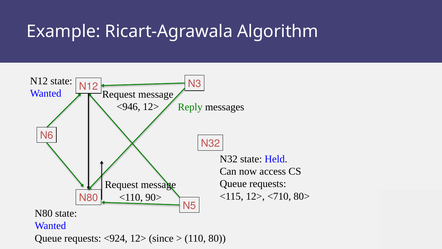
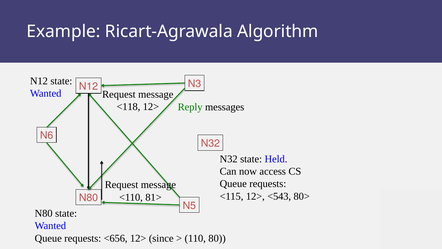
<946: <946 -> <118
<710: <710 -> <543
90>: 90> -> 81>
<924: <924 -> <656
